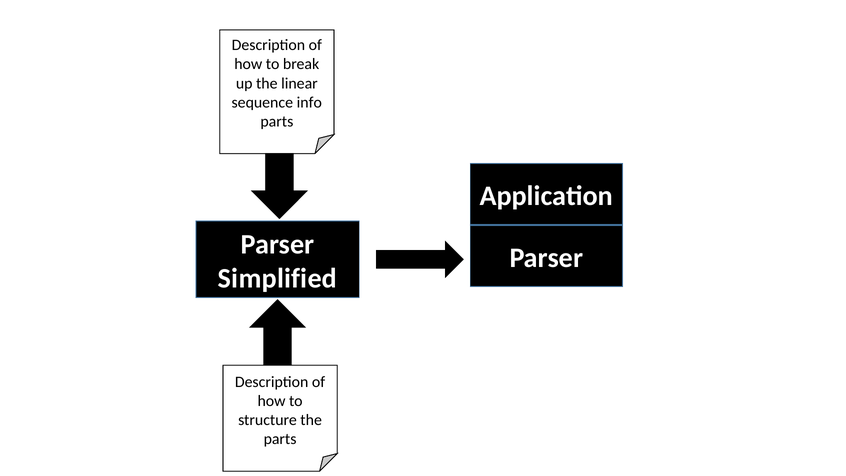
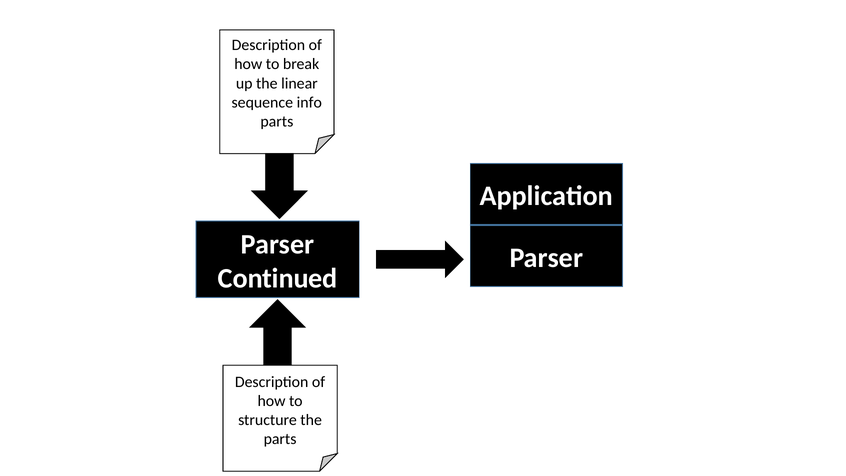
Simplified: Simplified -> Continued
